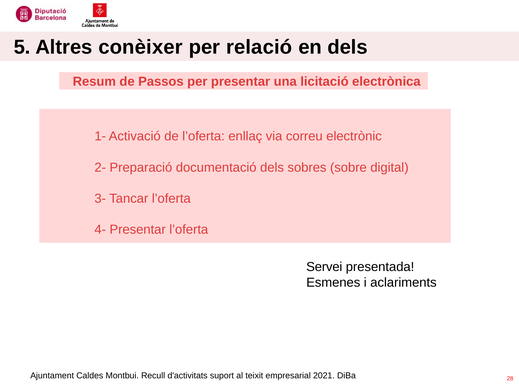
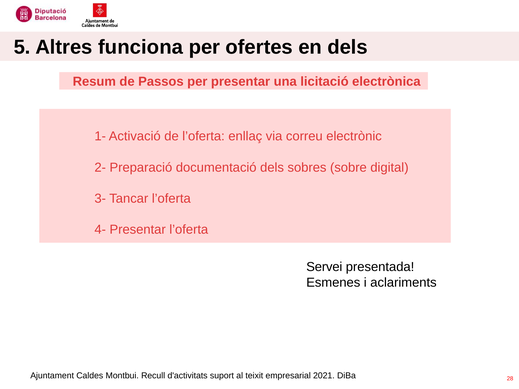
conèixer: conèixer -> funciona
relació: relació -> ofertes
